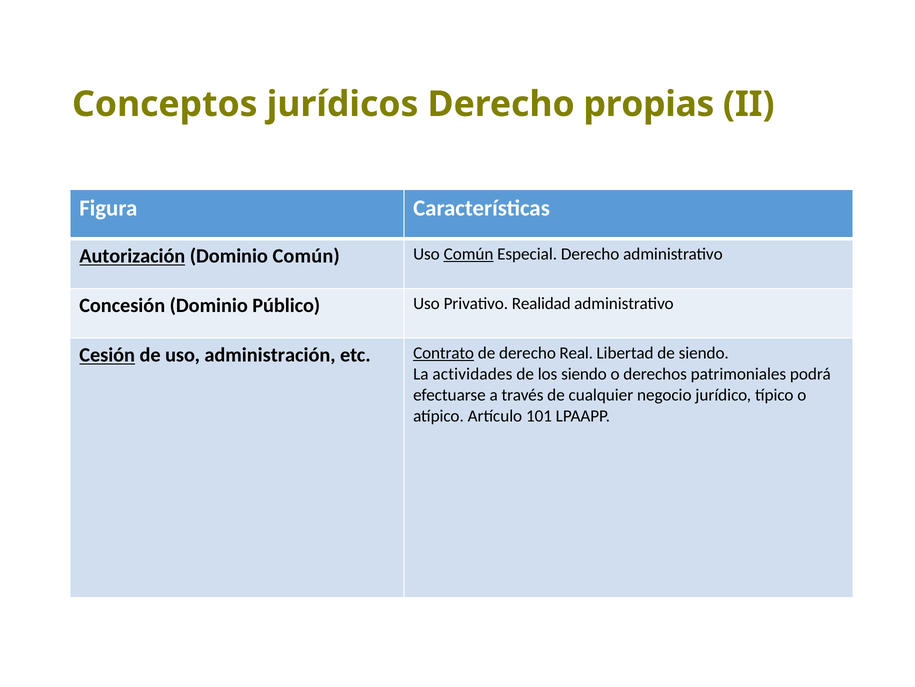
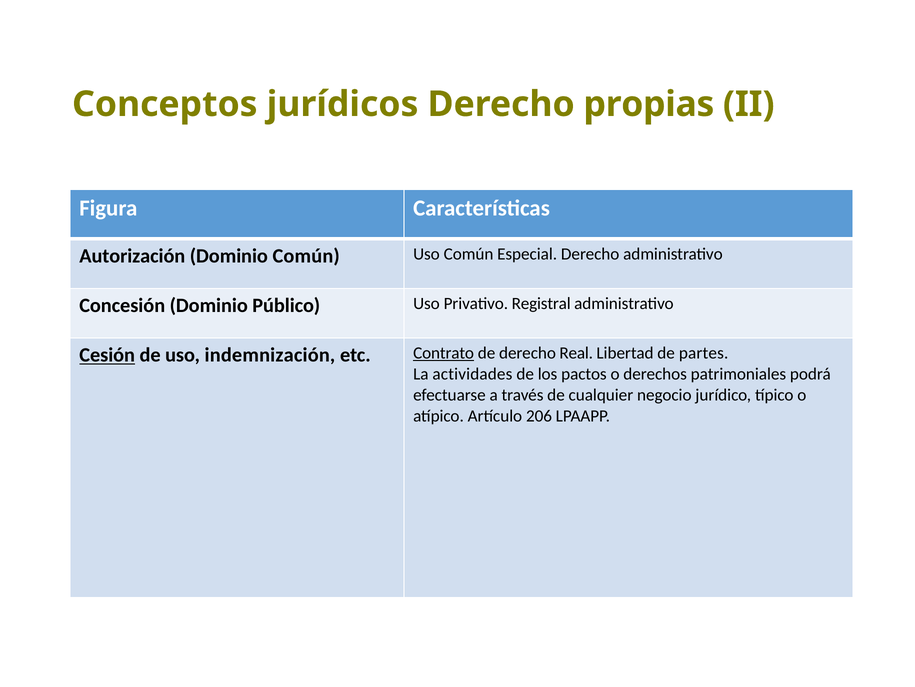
Autorización underline: present -> none
Común at (469, 254) underline: present -> none
Realidad: Realidad -> Registral
administración: administración -> indemnización
de siendo: siendo -> partes
los siendo: siendo -> pactos
101: 101 -> 206
